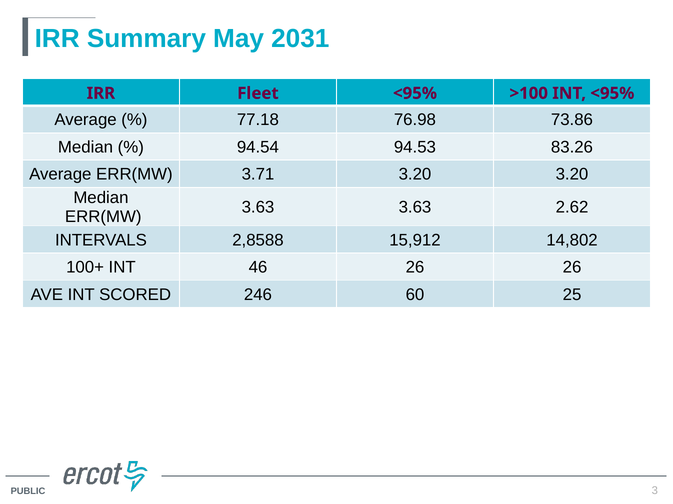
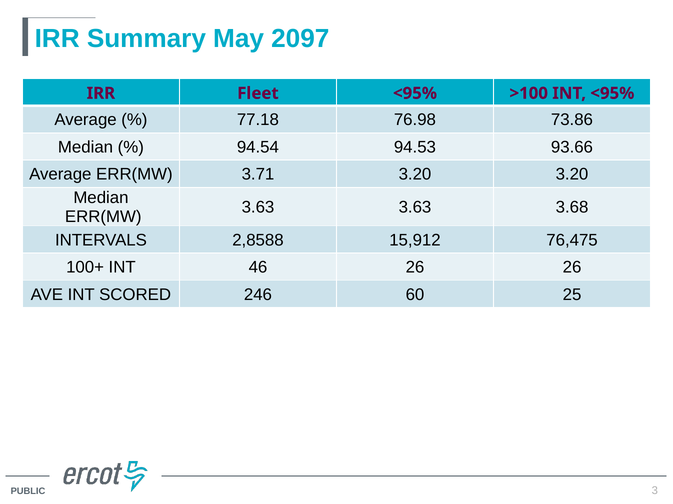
2031: 2031 -> 2097
83.26: 83.26 -> 93.66
2.62: 2.62 -> 3.68
14,802: 14,802 -> 76,475
